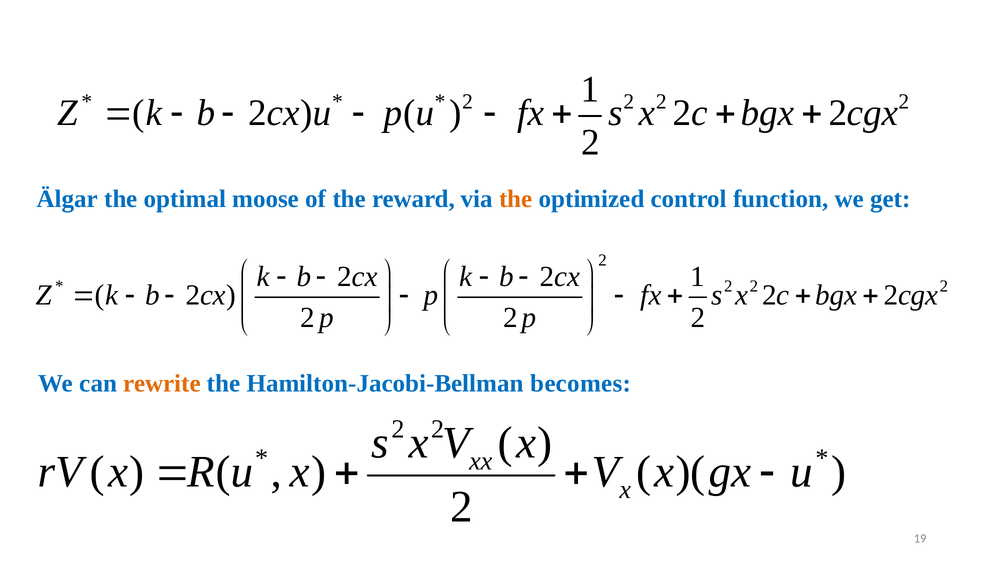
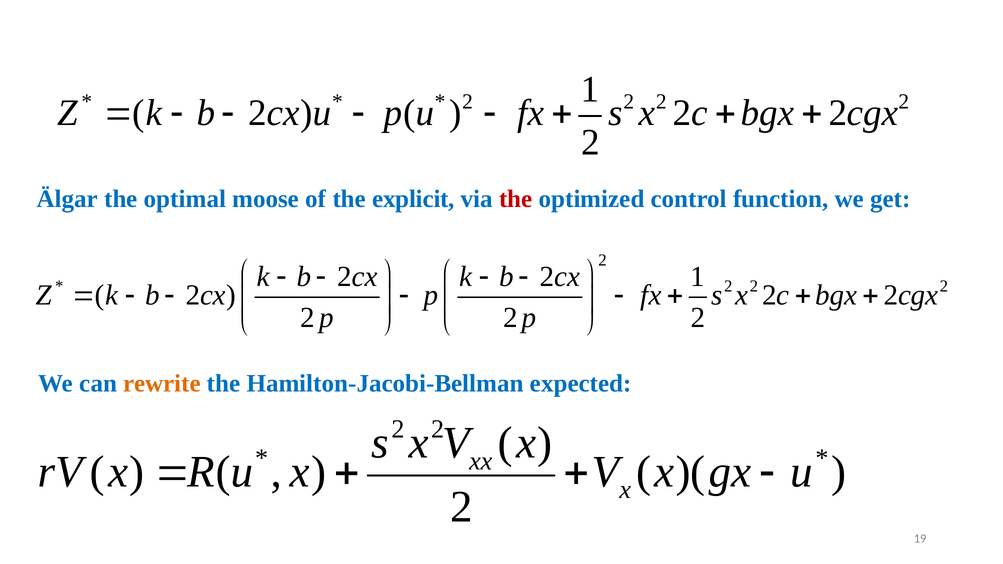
reward: reward -> explicit
the at (516, 199) colour: orange -> red
becomes: becomes -> expected
